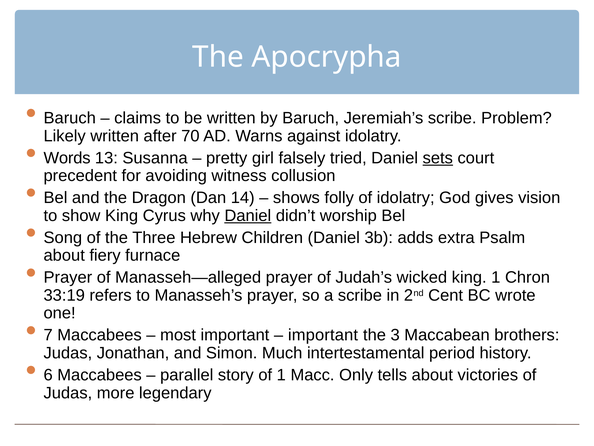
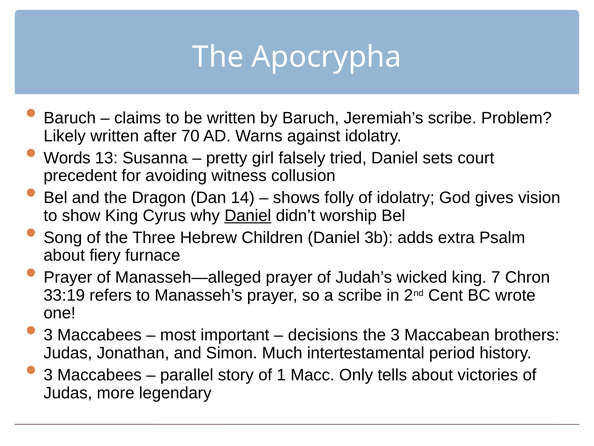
sets underline: present -> none
king 1: 1 -> 7
7 at (48, 335): 7 -> 3
important at (323, 335): important -> decisions
6 at (48, 375): 6 -> 3
